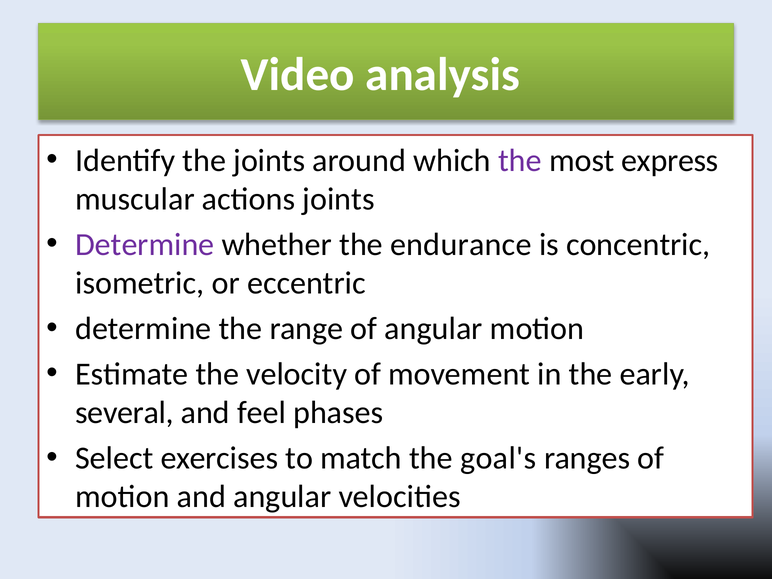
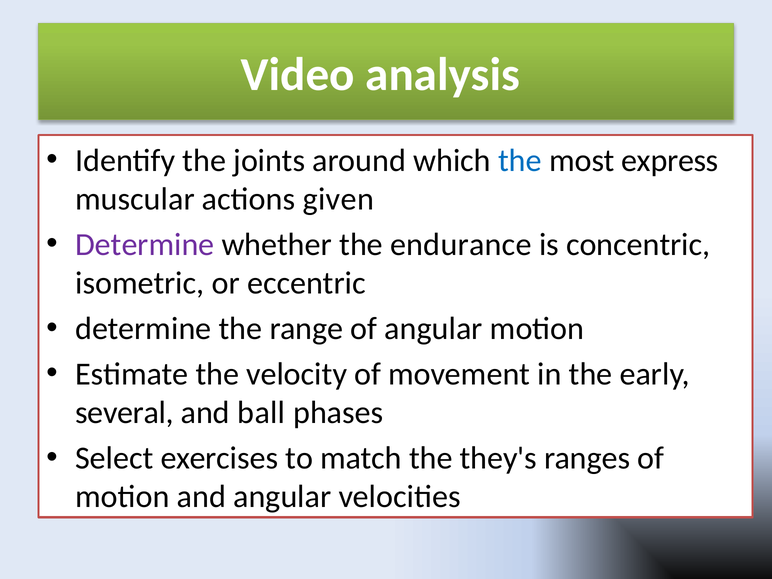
the at (520, 161) colour: purple -> blue
actions joints: joints -> given
feel: feel -> ball
goal's: goal's -> they's
